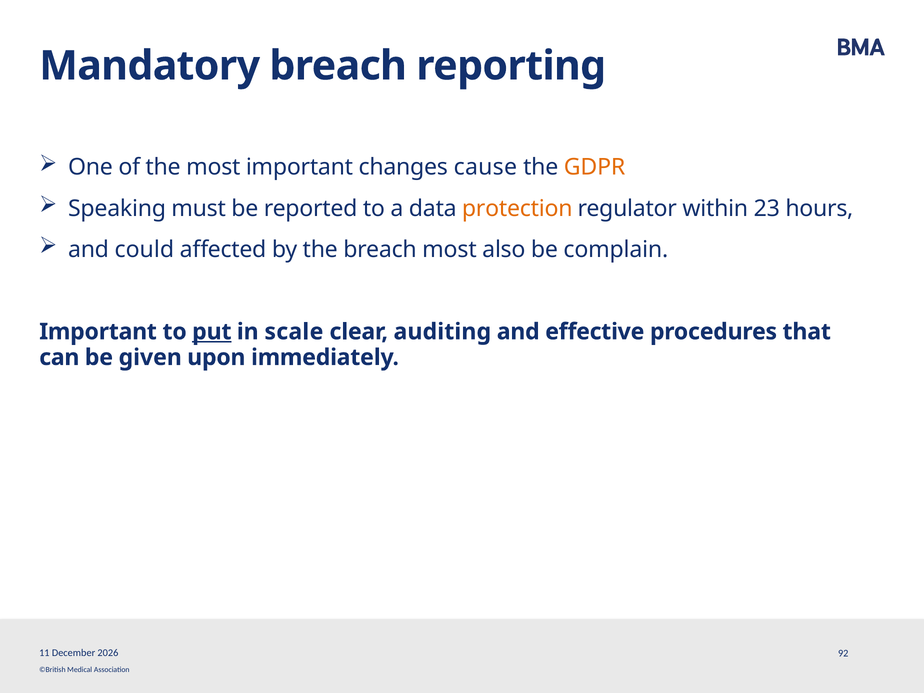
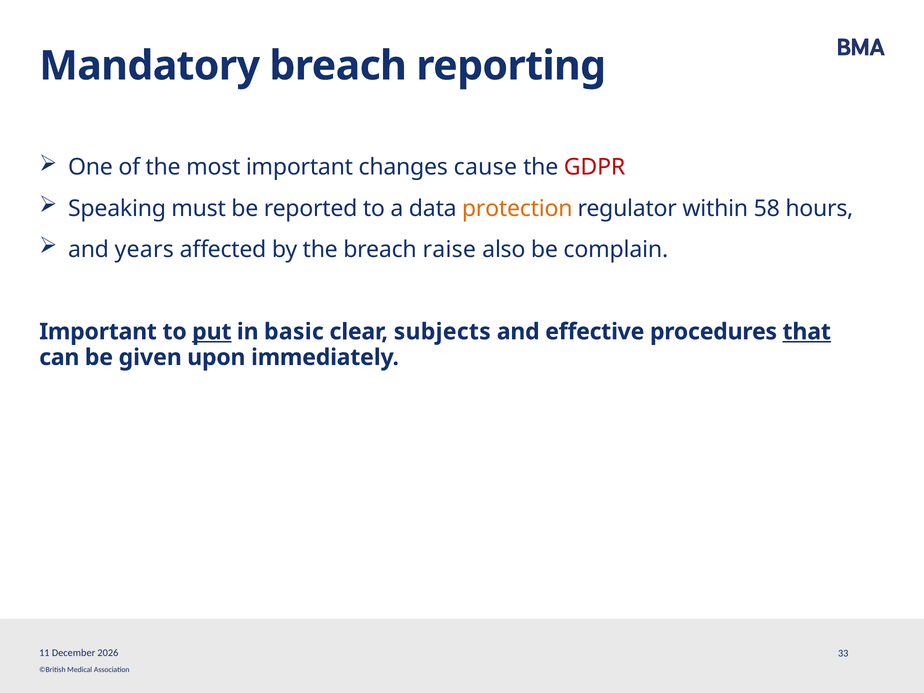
GDPR colour: orange -> red
23: 23 -> 58
could: could -> years
breach most: most -> raise
scale: scale -> basic
auditing: auditing -> subjects
that underline: none -> present
92: 92 -> 33
